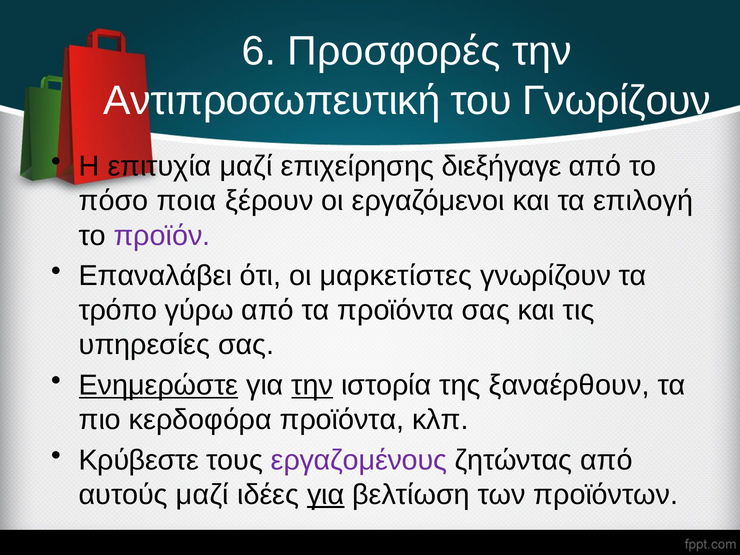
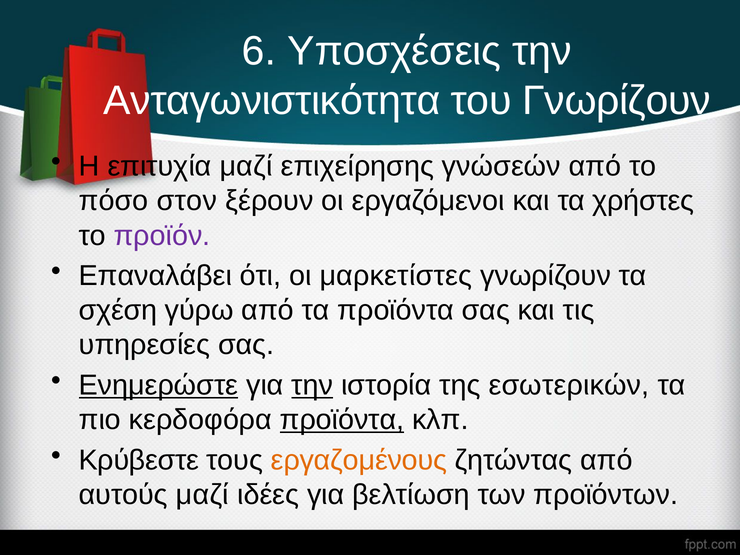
Προσφορές: Προσφορές -> Υποσχέσεις
Αντιπροσωπευτική: Αντιπροσωπευτική -> Ανταγωνιστικότητα
διεξήγαγε: διεξήγαγε -> γνώσεών
ποια: ποια -> στον
επιλογή: επιλογή -> χρήστες
τρόπο: τρόπο -> σχέση
ξαναέρθουν: ξαναέρθουν -> εσωτερικών
προϊόντα at (342, 420) underline: none -> present
εργαζομένους colour: purple -> orange
για at (326, 495) underline: present -> none
